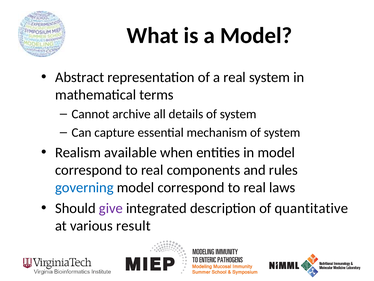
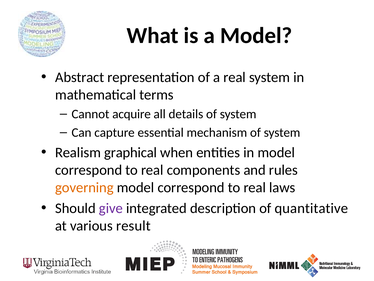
archive: archive -> acquire
available: available -> graphical
governing colour: blue -> orange
